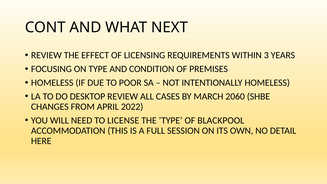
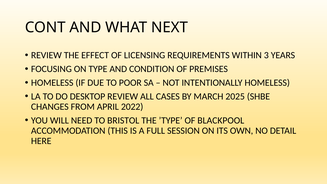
2060: 2060 -> 2025
LICENSE: LICENSE -> BRISTOL
